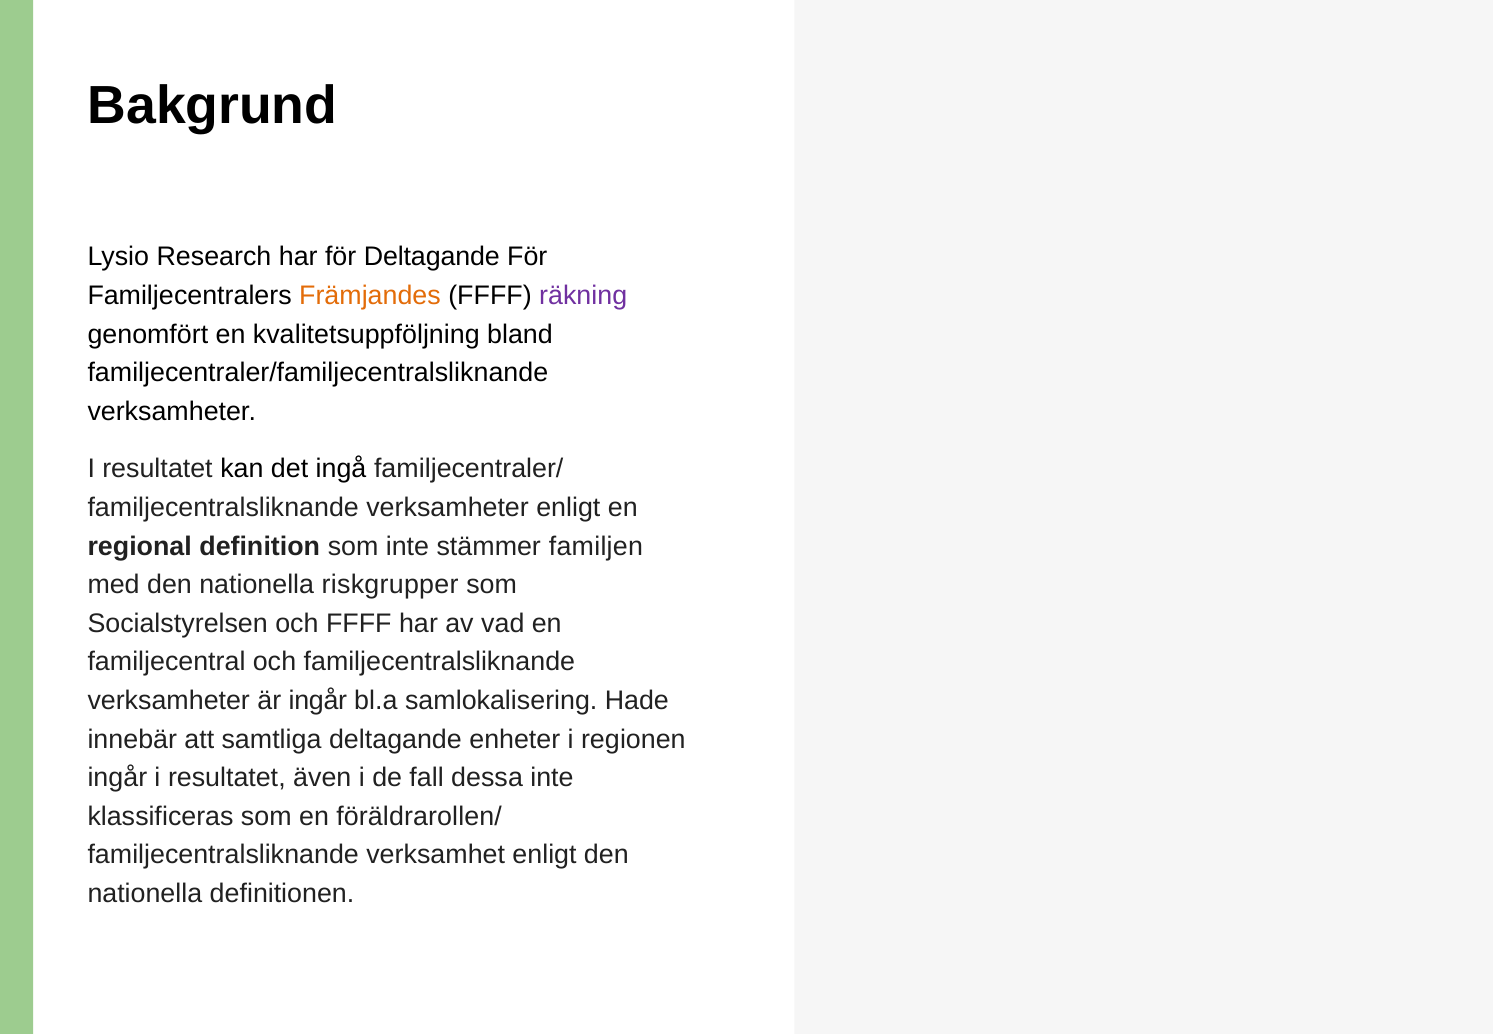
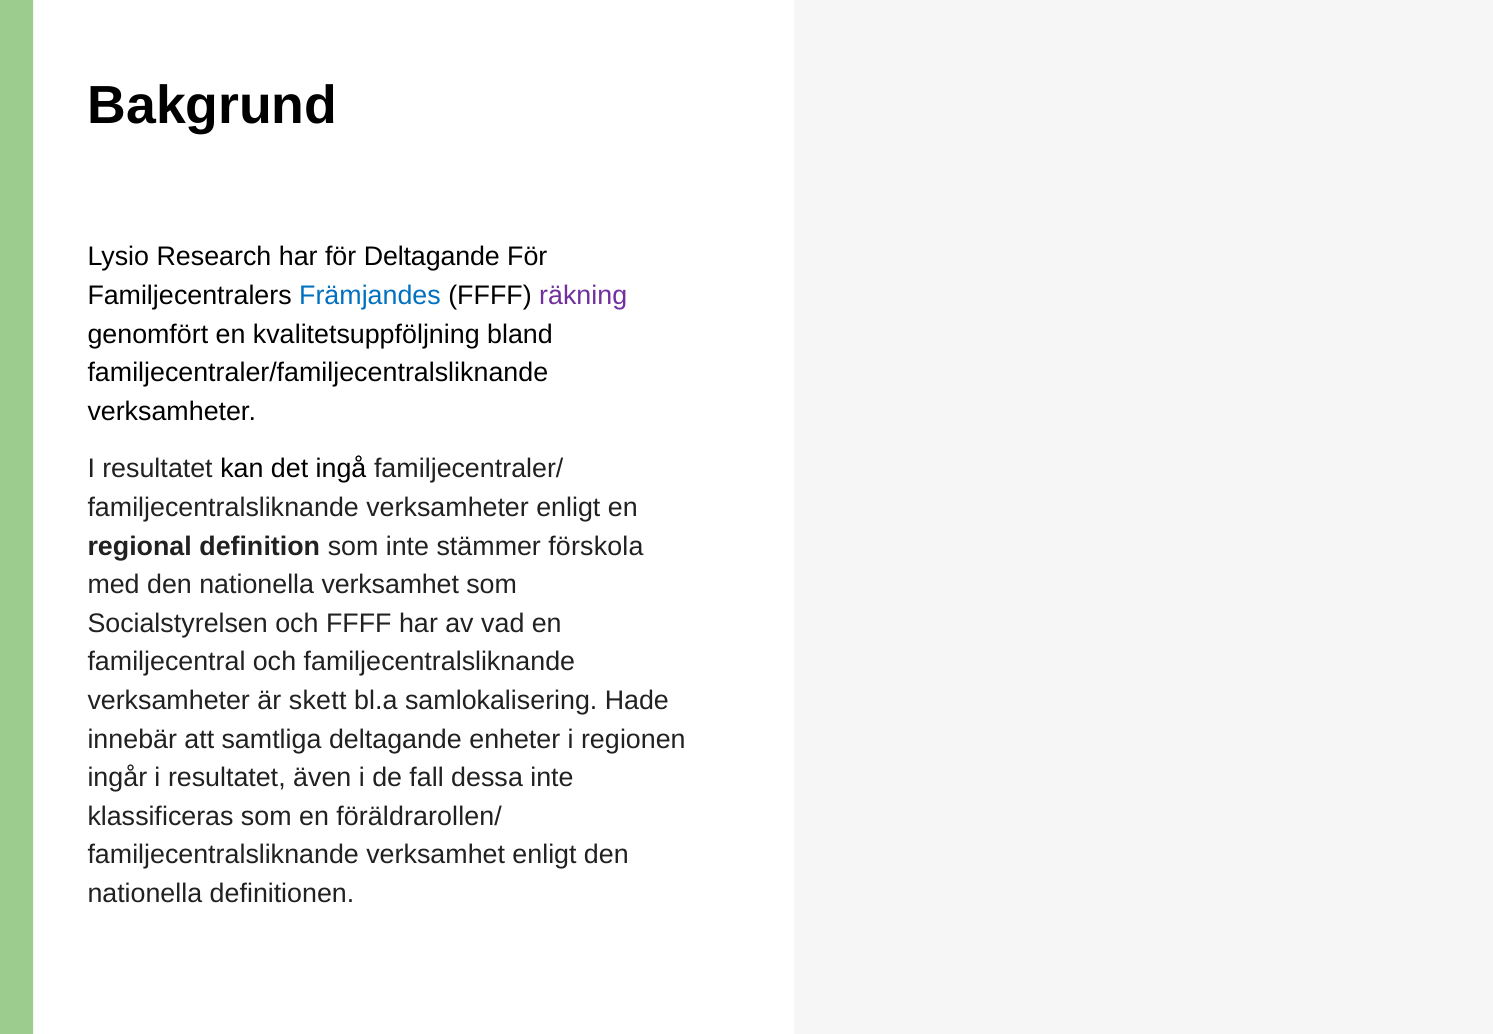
Främjandes colour: orange -> blue
familjen: familjen -> förskola
nationella riskgrupper: riskgrupper -> verksamhet
är ingår: ingår -> skett
